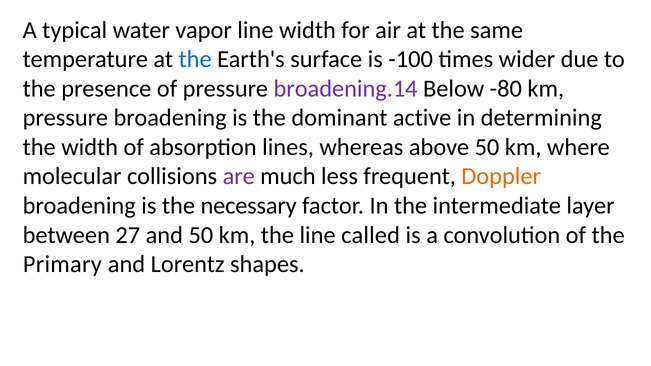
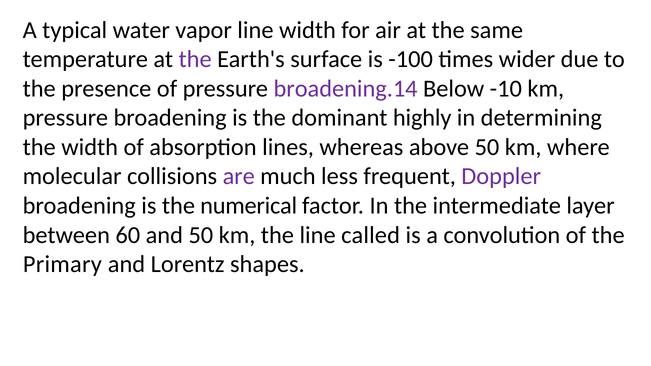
the at (195, 59) colour: blue -> purple
-80: -80 -> -10
active: active -> highly
Doppler colour: orange -> purple
necessary: necessary -> numerical
27: 27 -> 60
